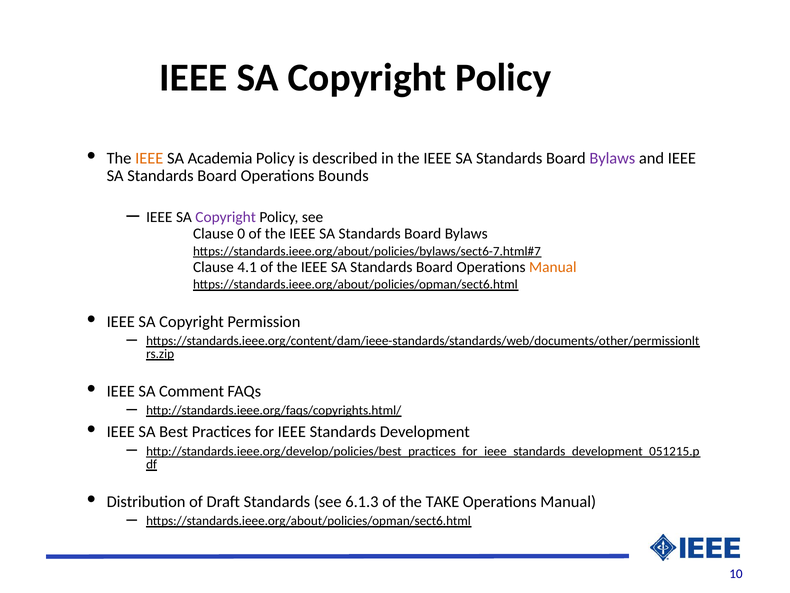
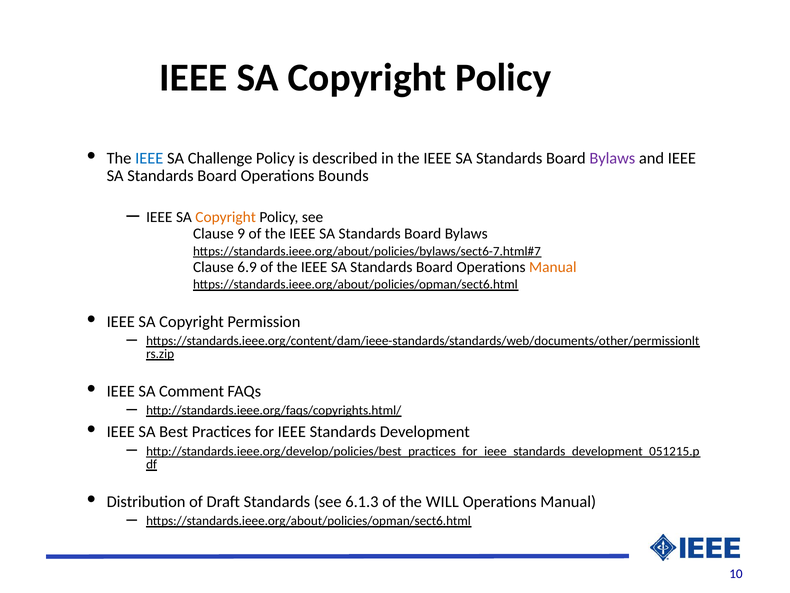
IEEE at (149, 158) colour: orange -> blue
Academia: Academia -> Challenge
Copyright at (226, 217) colour: purple -> orange
0: 0 -> 9
4.1: 4.1 -> 6.9
TAKE: TAKE -> WILL
